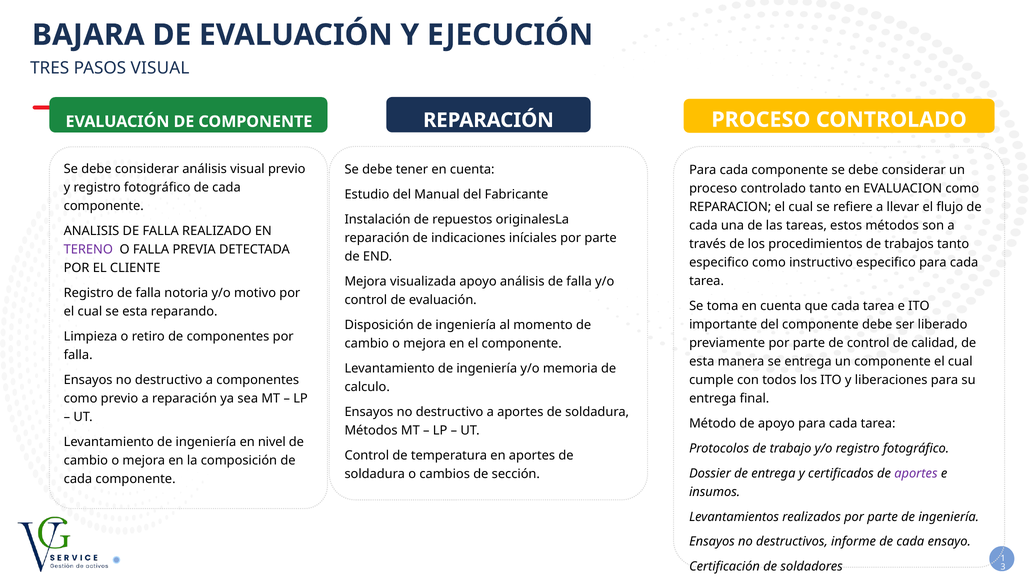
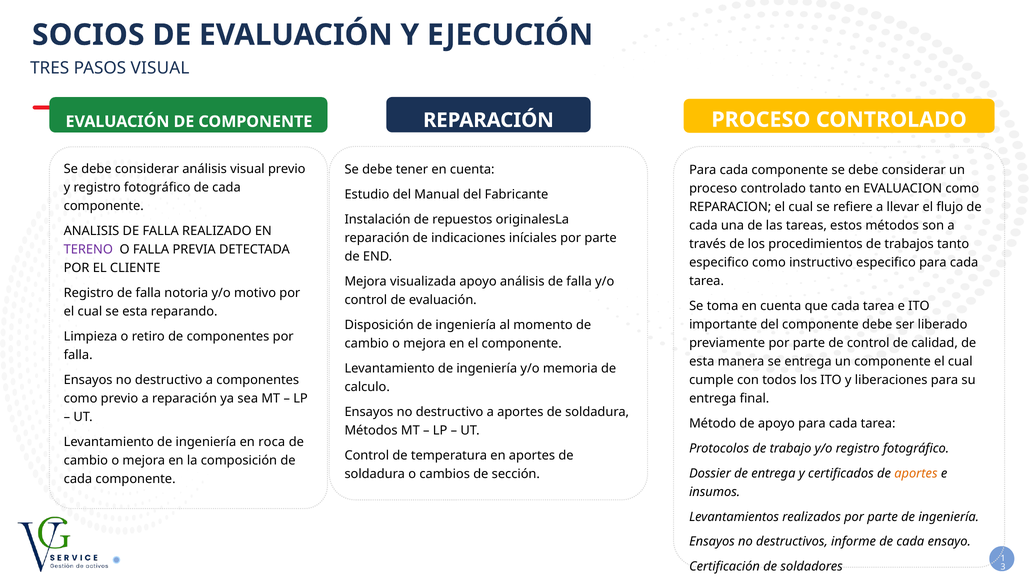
BAJARA: BAJARA -> SOCIOS
nivel: nivel -> roca
aportes at (916, 473) colour: purple -> orange
